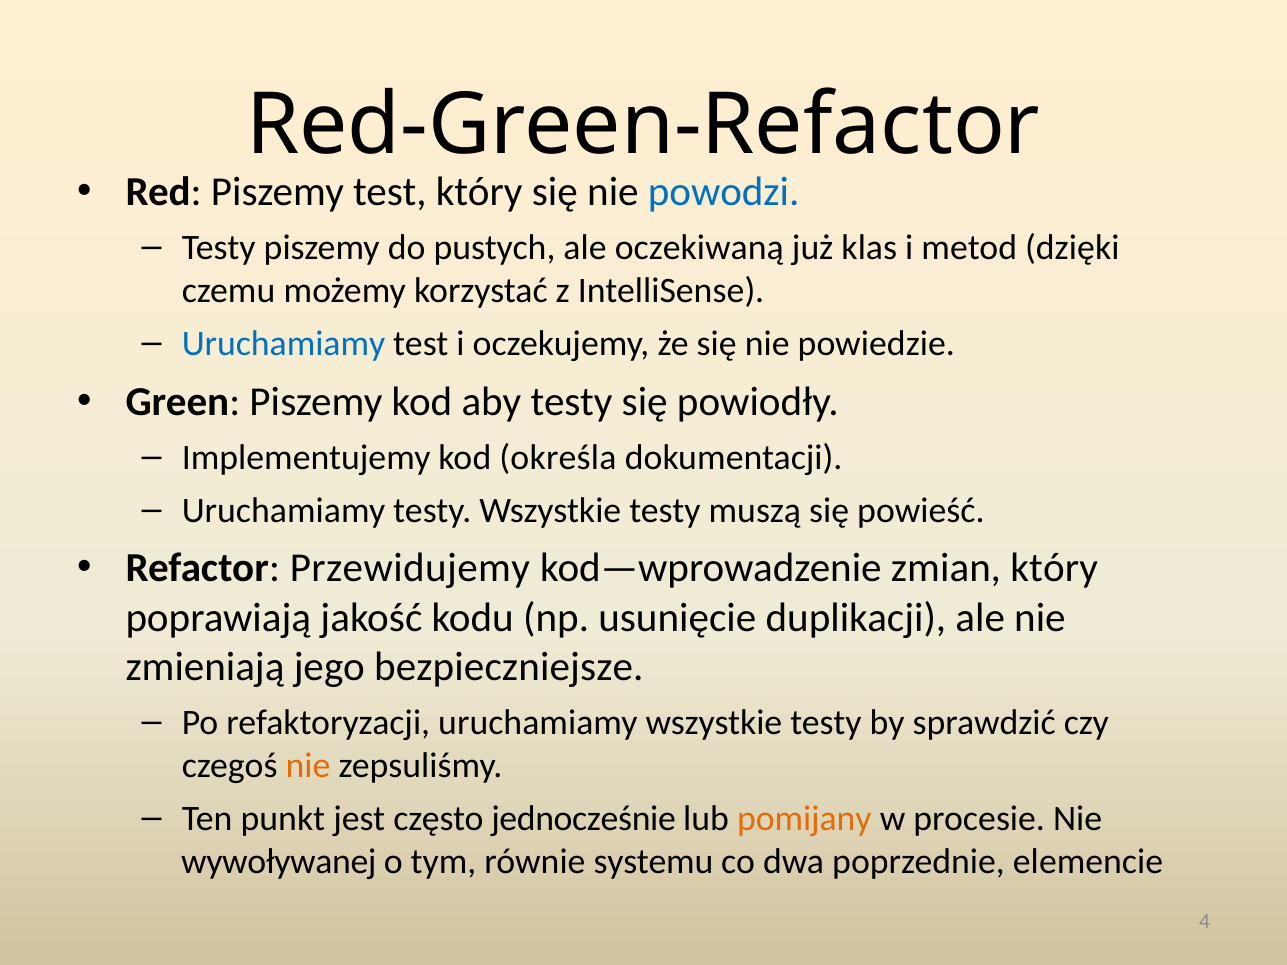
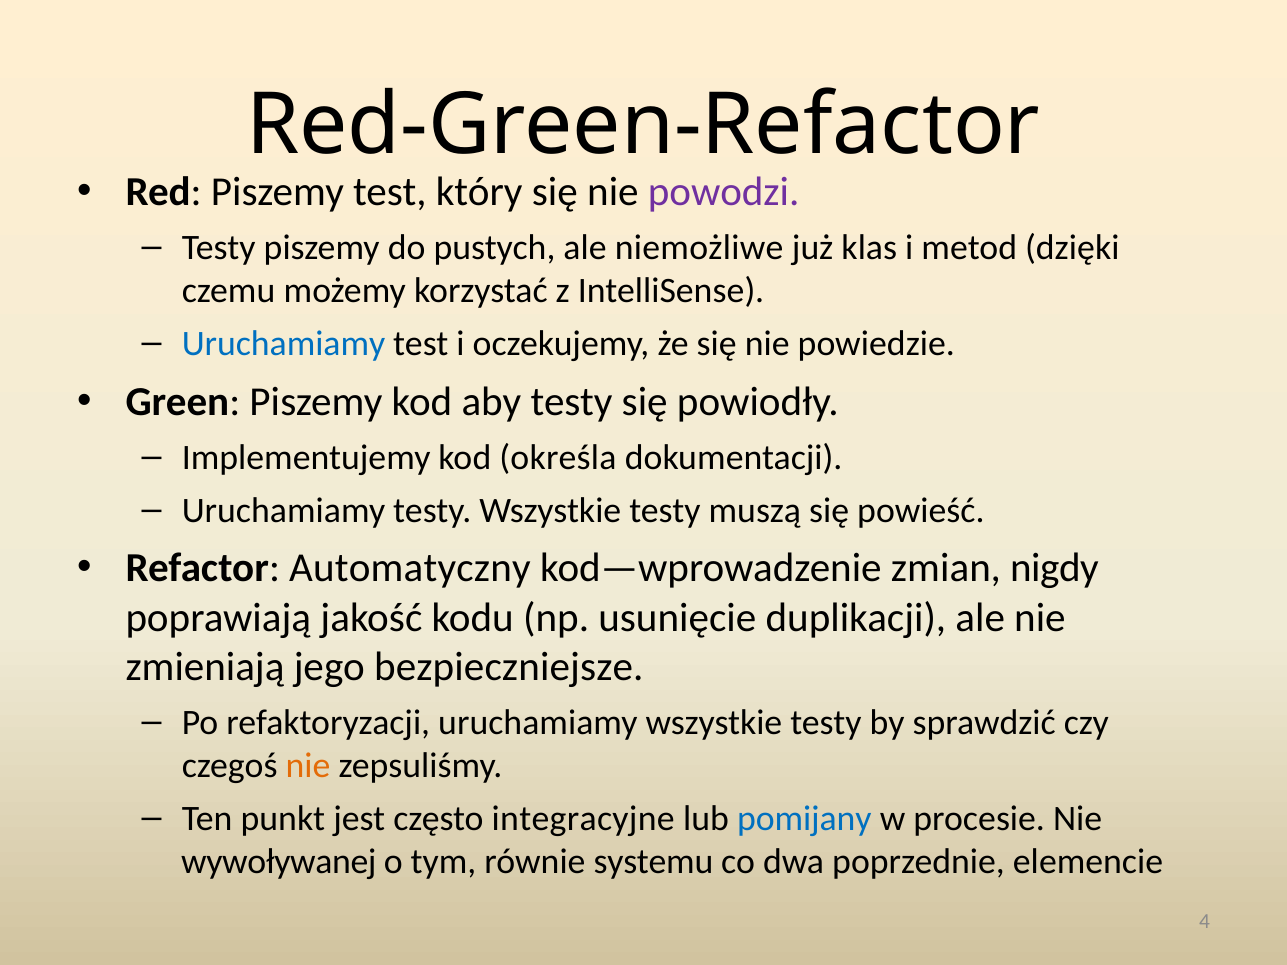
powodzi colour: blue -> purple
oczekiwaną: oczekiwaną -> niemożliwe
Przewidujemy: Przewidujemy -> Automatyczny
zmian który: który -> nigdy
jednocześnie: jednocześnie -> integracyjne
pomijany colour: orange -> blue
